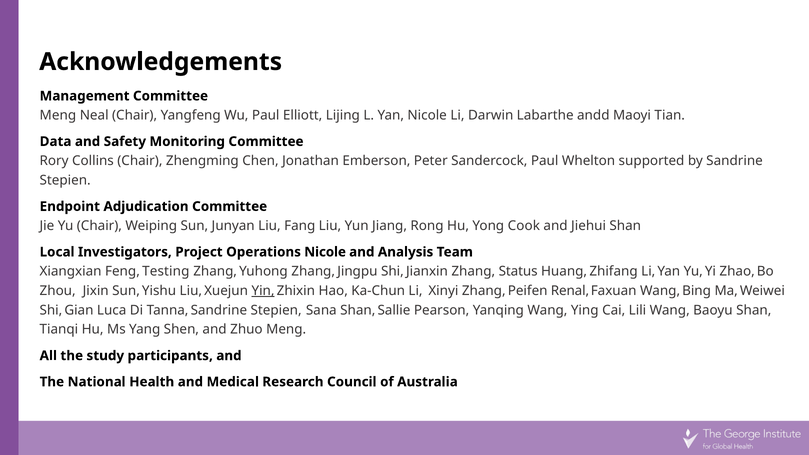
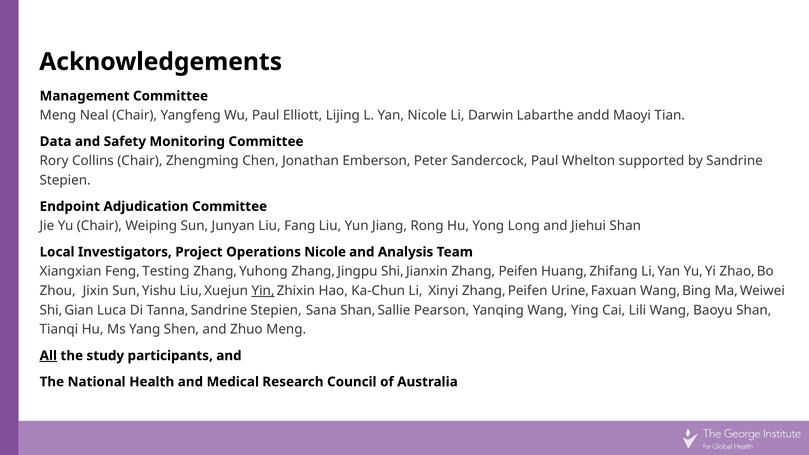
Cook: Cook -> Long
Jianxin Zhang Status: Status -> Peifen
Renal: Renal -> Urine
All underline: none -> present
